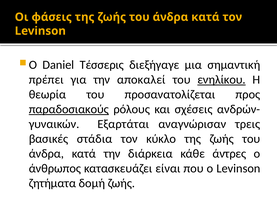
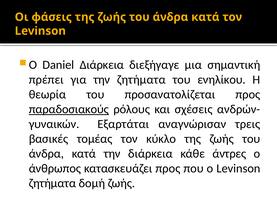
Daniel Τέσσερις: Τέσσερις -> Διάρκεια
την αποκαλεί: αποκαλεί -> ζητήματα
ενηλίκου underline: present -> none
στάδια: στάδια -> τομέας
κατασκευάζει είναι: είναι -> προς
